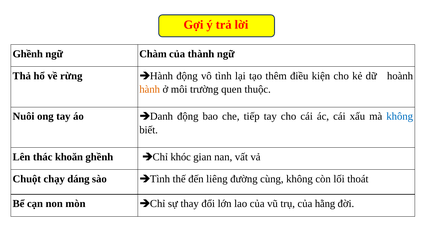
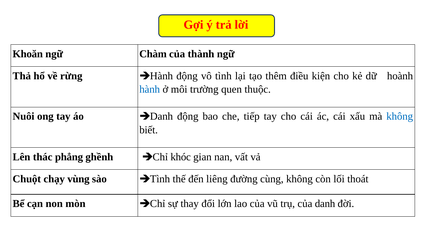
Ghềnh at (28, 54): Ghềnh -> Khoăn
hành at (150, 89) colour: orange -> blue
khoăn: khoăn -> phẳng
dáng: dáng -> vùng
của hằng: hằng -> danh
